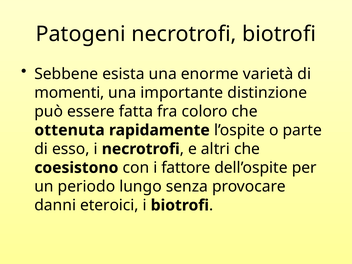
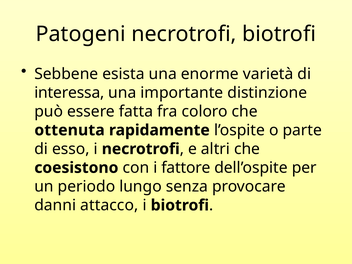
momenti: momenti -> interessa
eteroici: eteroici -> attacco
